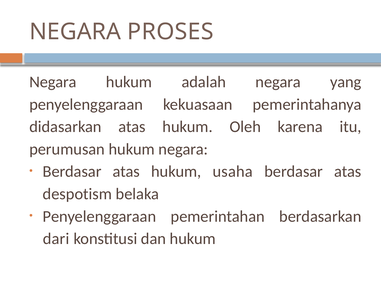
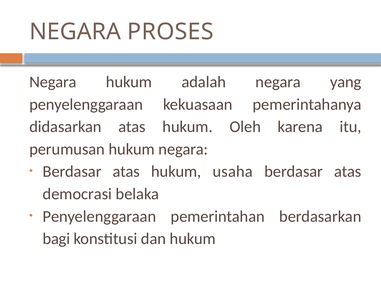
despotism: despotism -> democrasi
dari: dari -> bagi
